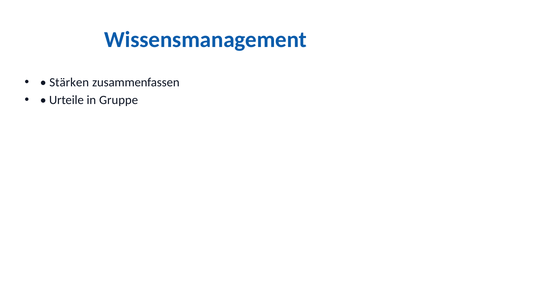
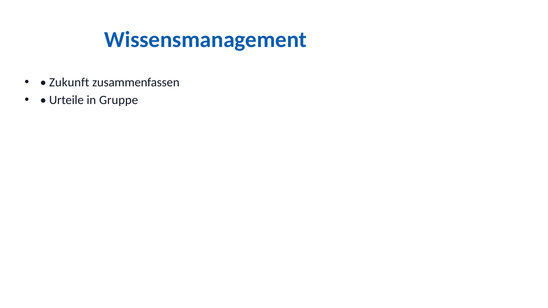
Stärken: Stärken -> Zukunft
